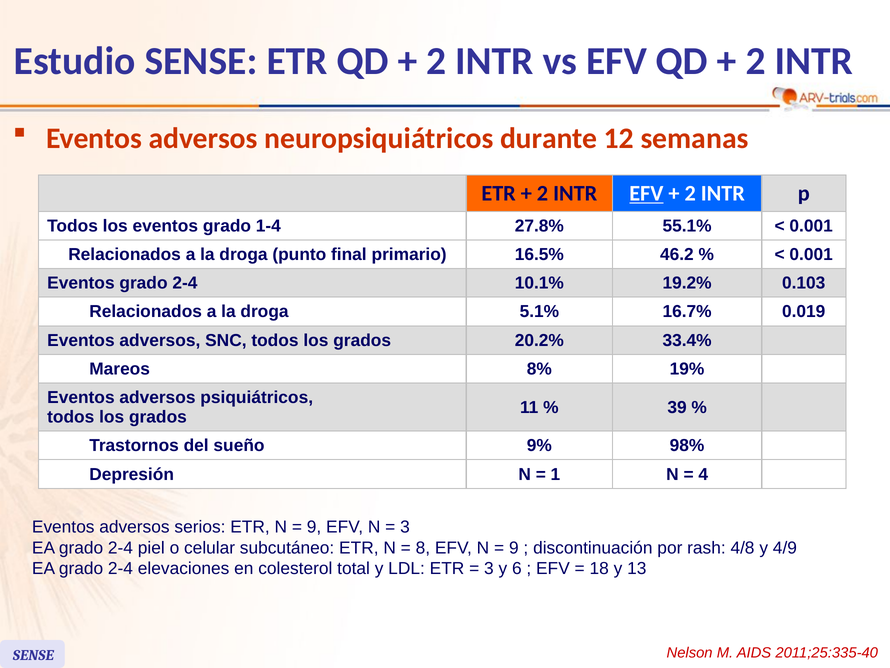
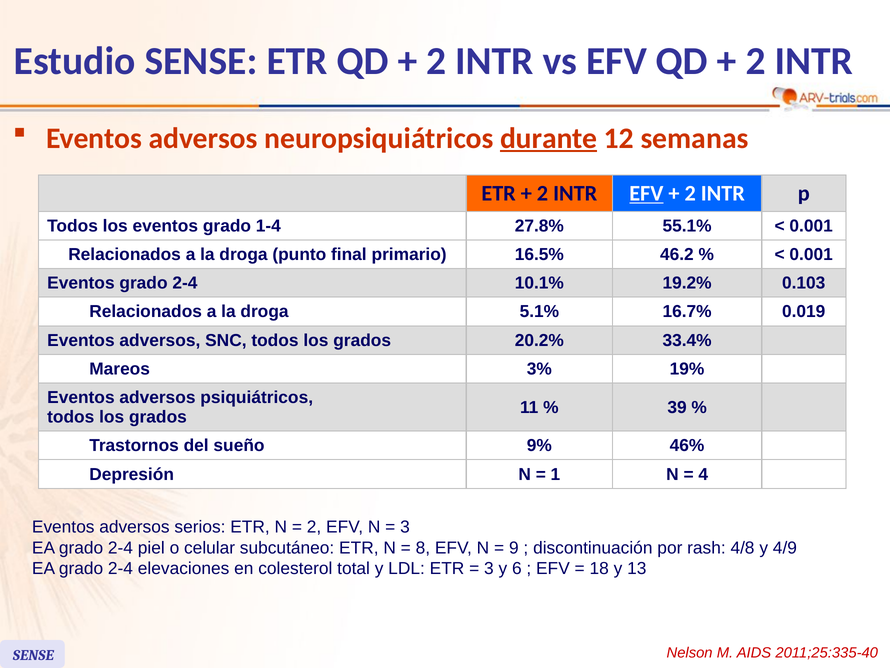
durante underline: none -> present
8%: 8% -> 3%
98%: 98% -> 46%
9 at (314, 527): 9 -> 2
